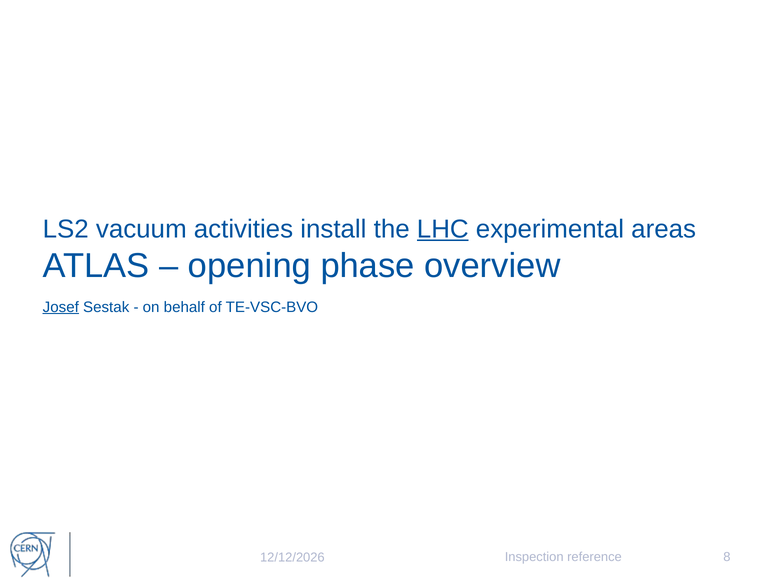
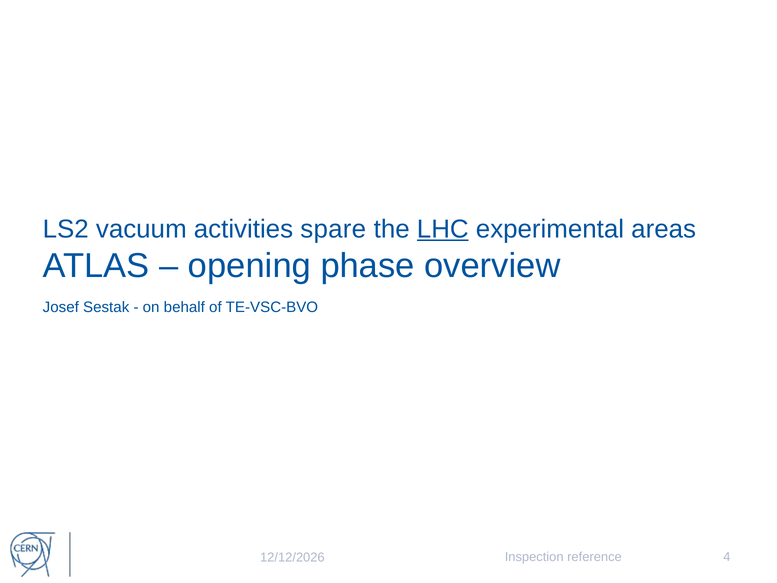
install: install -> spare
Josef underline: present -> none
8: 8 -> 4
